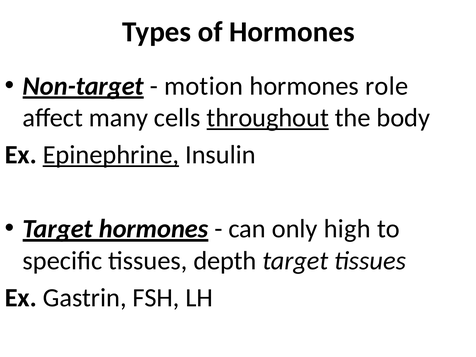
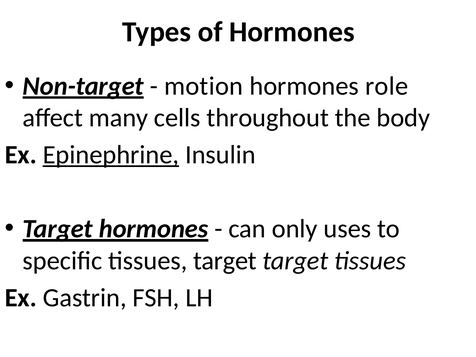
throughout underline: present -> none
high: high -> uses
tissues depth: depth -> target
